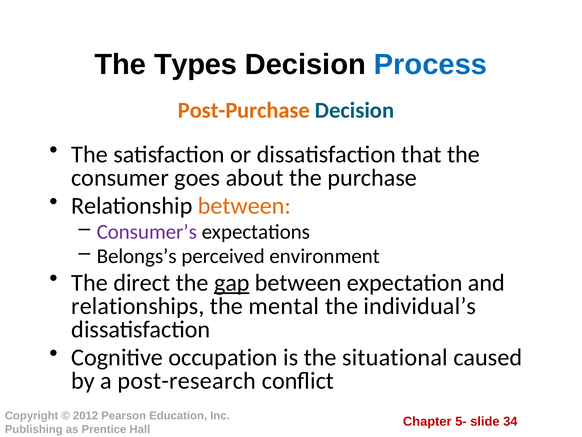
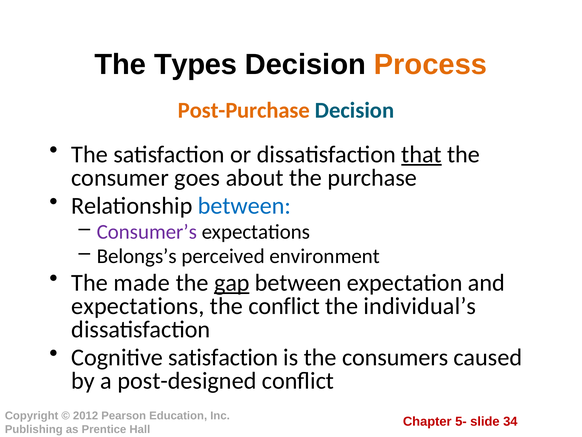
Process colour: blue -> orange
that underline: none -> present
between at (245, 206) colour: orange -> blue
direct: direct -> made
relationships at (138, 306): relationships -> expectations
the mental: mental -> conflict
Cognitive occupation: occupation -> satisfaction
situational: situational -> consumers
post-research: post-research -> post-designed
